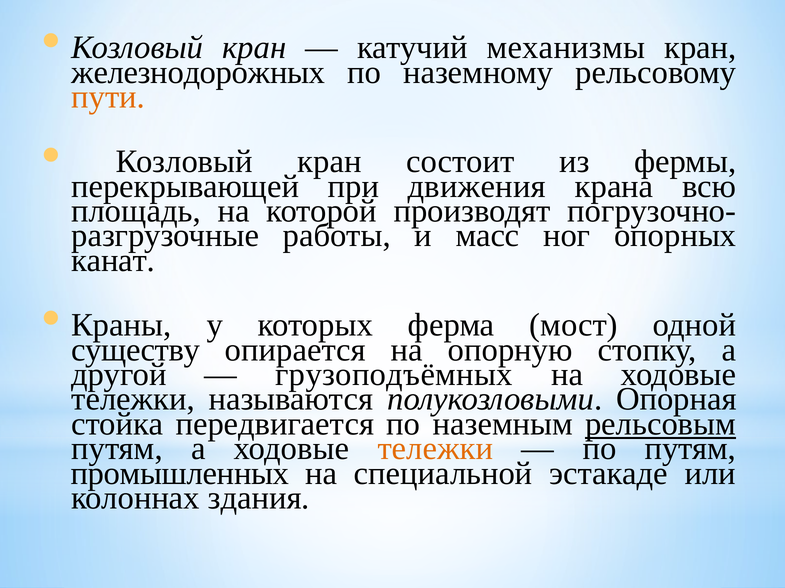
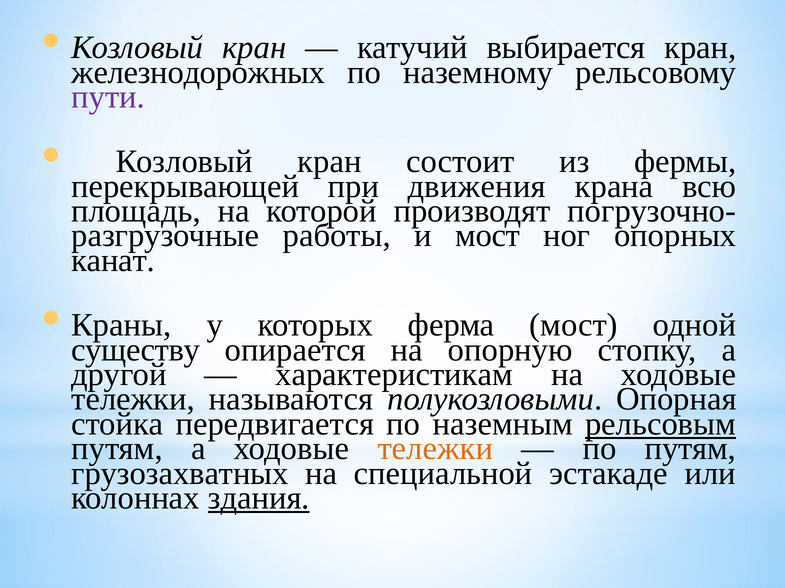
механизмы: механизмы -> выбирается
пути colour: orange -> purple
и масс: масс -> мост
грузоподъёмных: грузоподъёмных -> характеристикам
промышленных: промышленных -> грузозахватных
здания underline: none -> present
